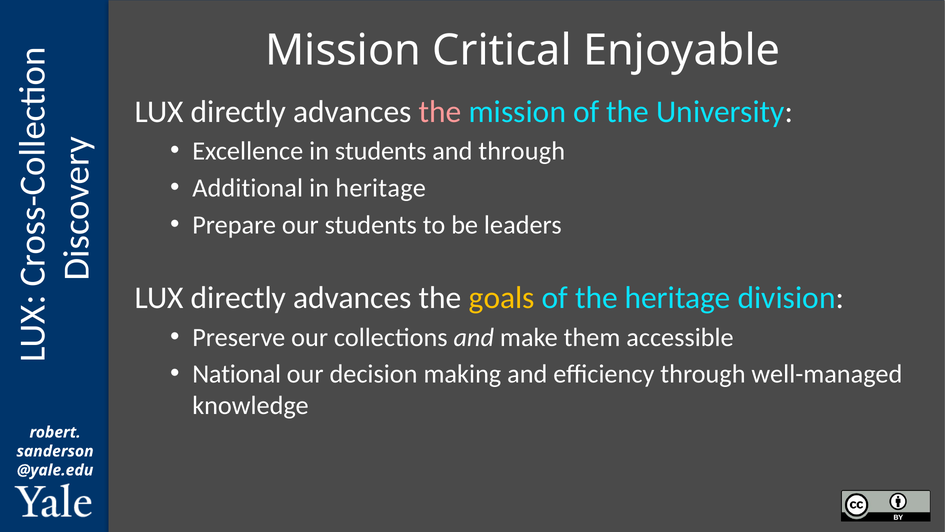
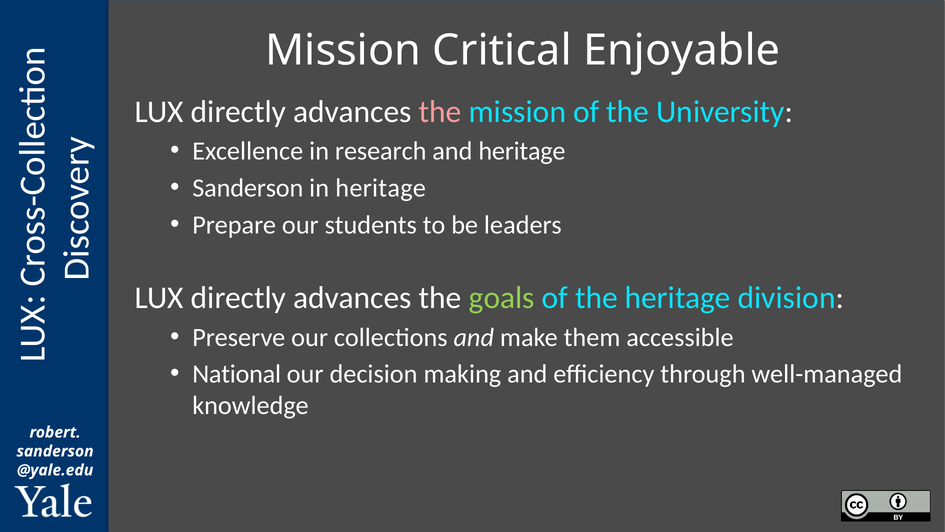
in students: students -> research
and through: through -> heritage
Additional at (248, 188): Additional -> Sanderson
goals colour: yellow -> light green
